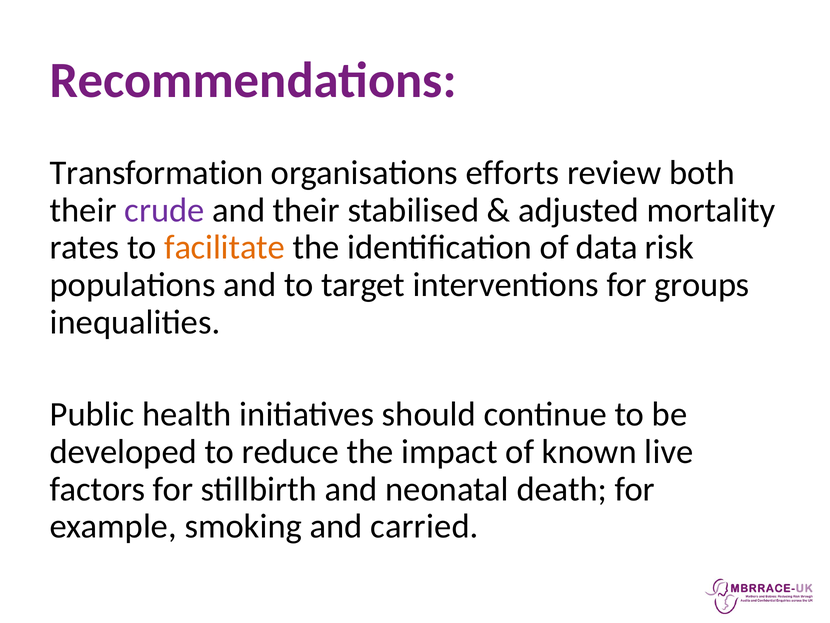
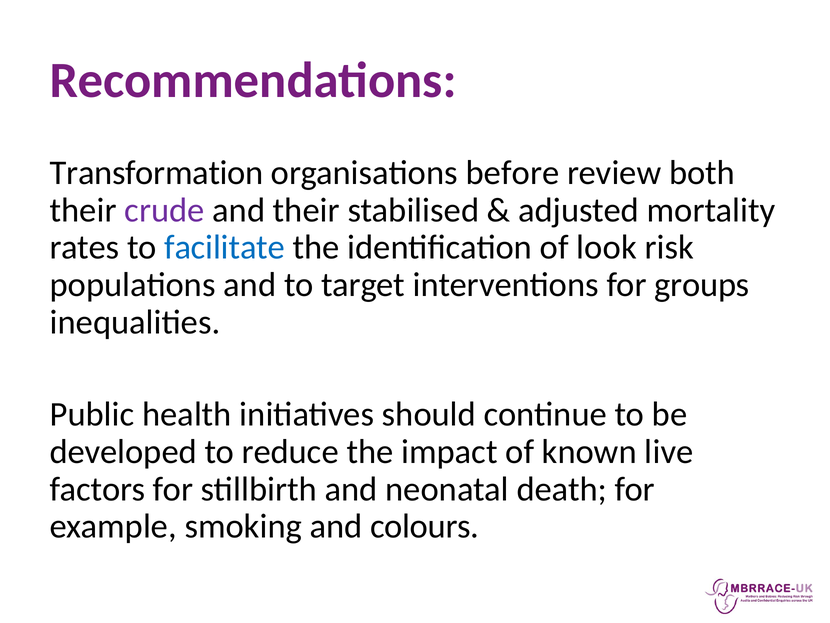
efforts: efforts -> before
facilitate colour: orange -> blue
data: data -> look
carried: carried -> colours
